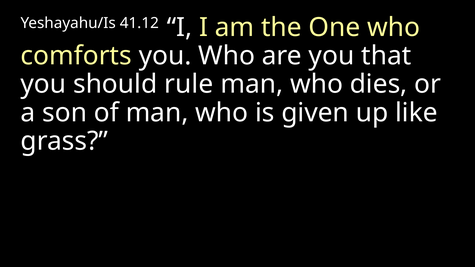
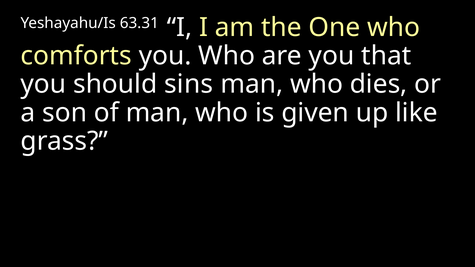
41.12: 41.12 -> 63.31
rule: rule -> sins
